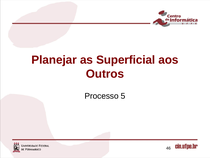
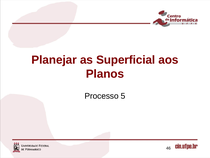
Outros: Outros -> Planos
